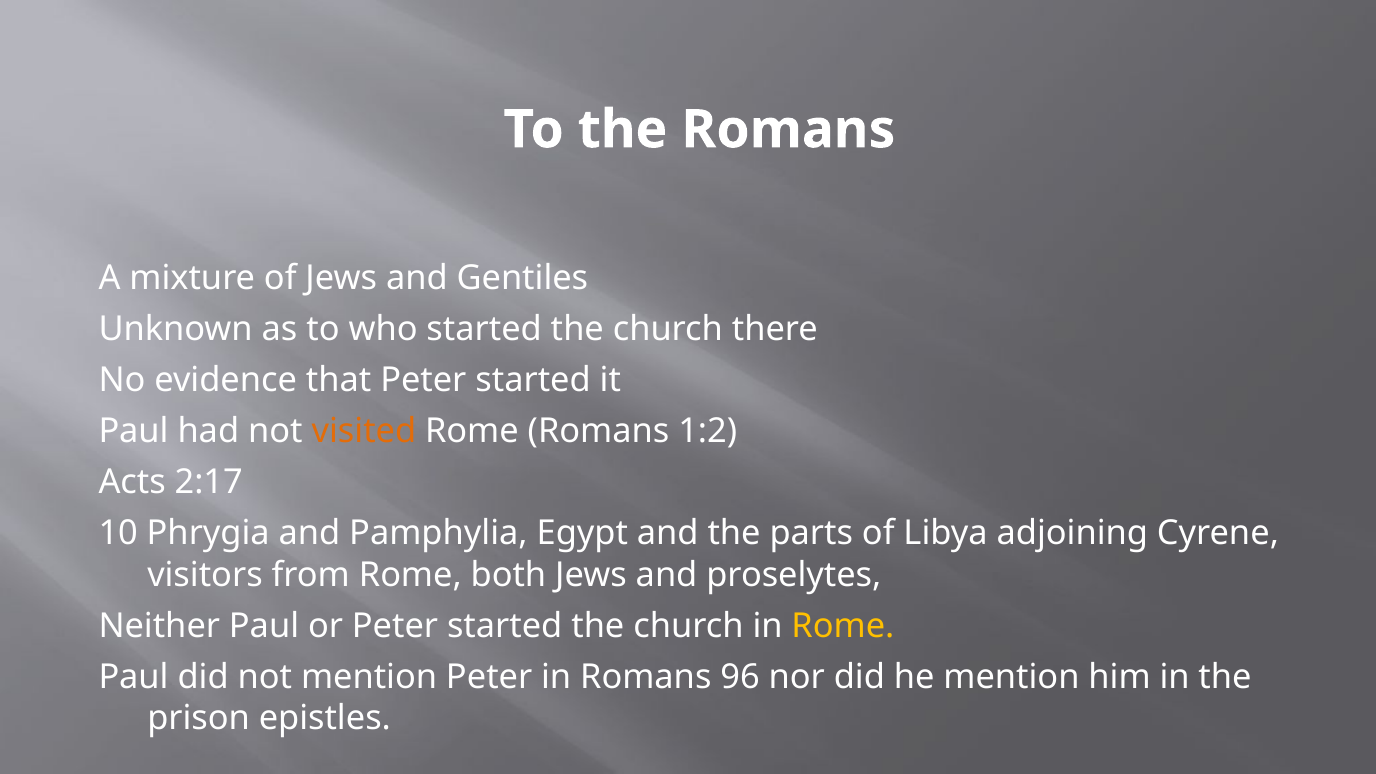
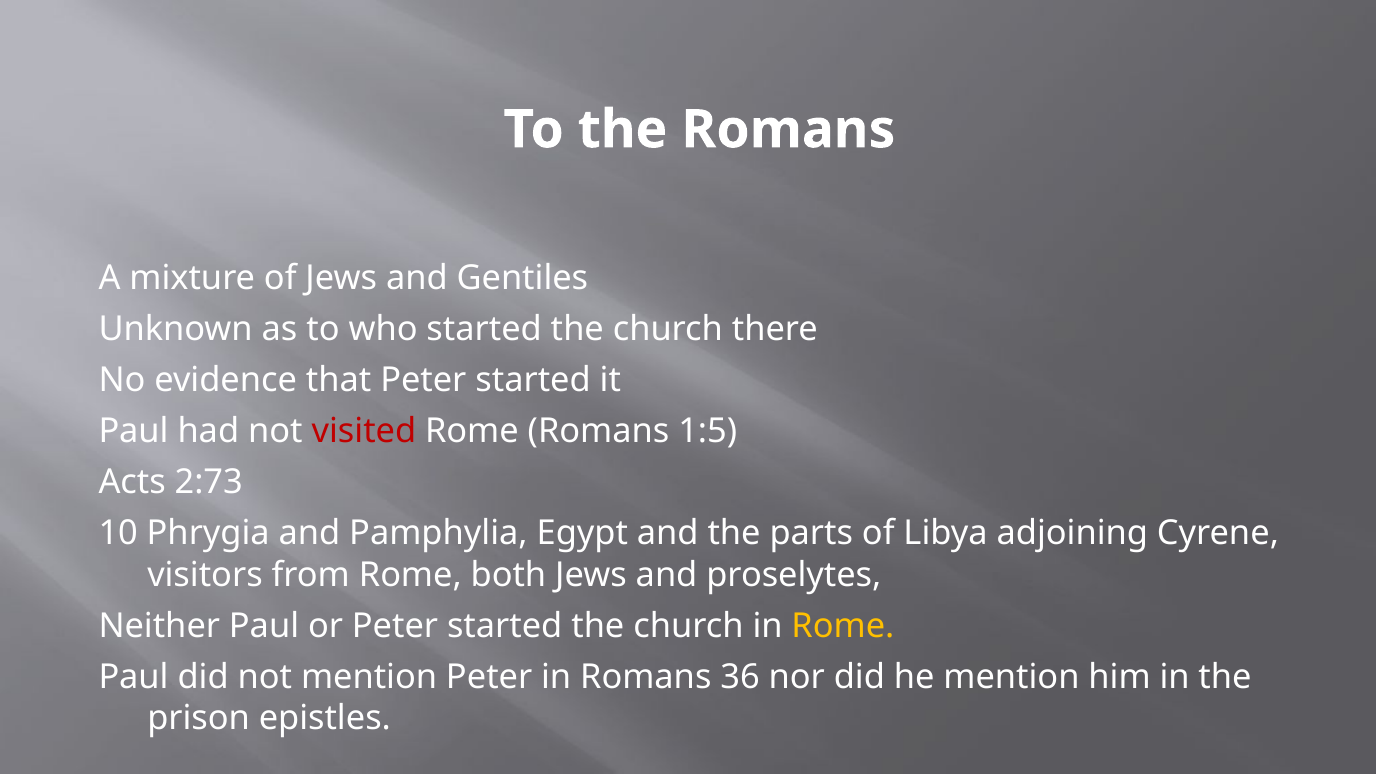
visited colour: orange -> red
1:2: 1:2 -> 1:5
2:17: 2:17 -> 2:73
96: 96 -> 36
